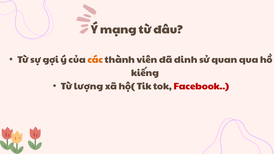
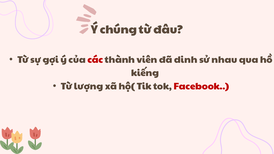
mạng: mạng -> chúng
các colour: orange -> red
quan: quan -> nhau
